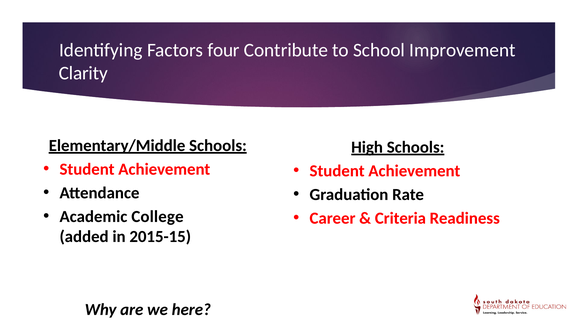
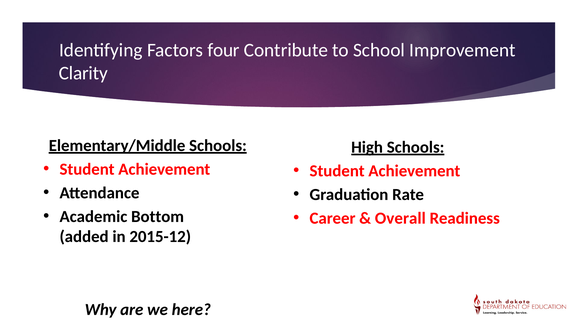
College: College -> Bottom
Criteria: Criteria -> Overall
2015-15: 2015-15 -> 2015-12
